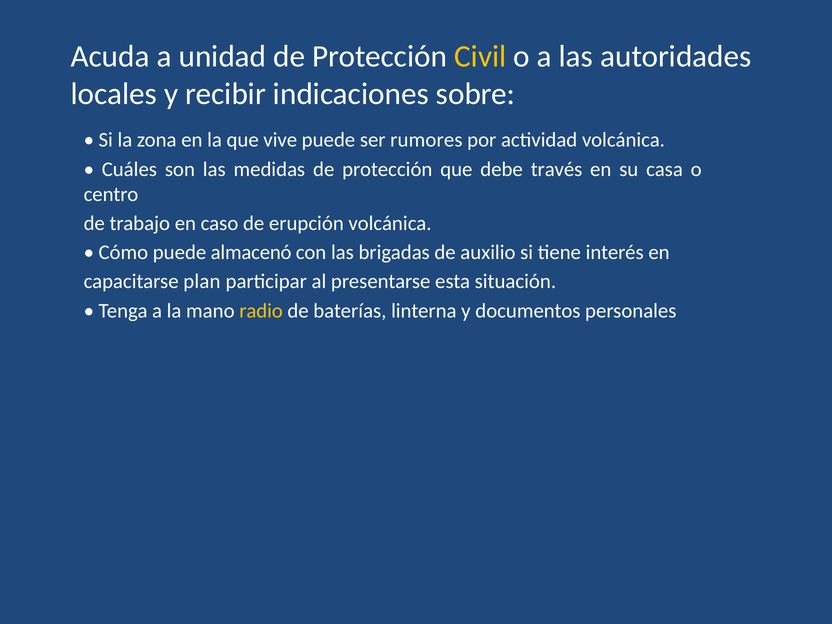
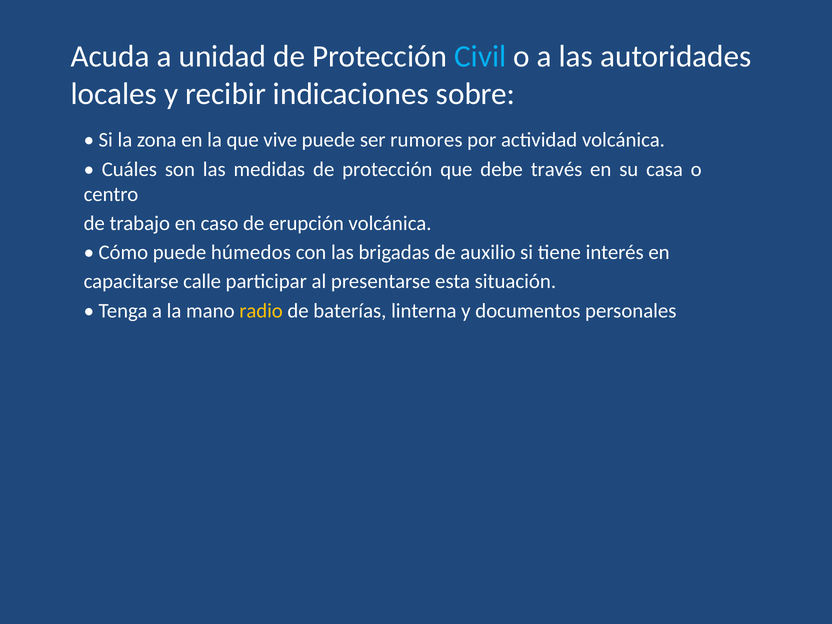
Civil colour: yellow -> light blue
almacenó: almacenó -> húmedos
plan: plan -> calle
